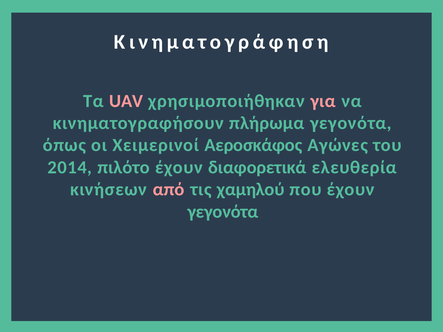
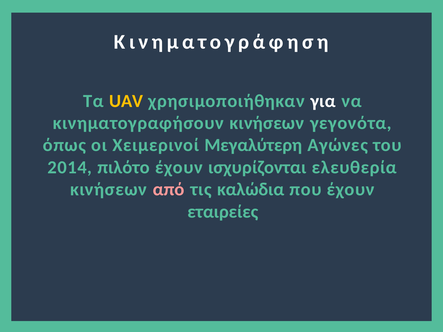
UAV colour: pink -> yellow
για colour: pink -> white
κινηματογραφήσουν πλήρωμα: πλήρωμα -> κινήσεων
Αεροσκάφος: Αεροσκάφος -> Μεγαλύτερη
διαφορετικά: διαφορετικά -> ισχυρίζονται
χαμηλού: χαμηλού -> καλώδια
γεγονότα at (223, 212): γεγονότα -> εταιρείες
